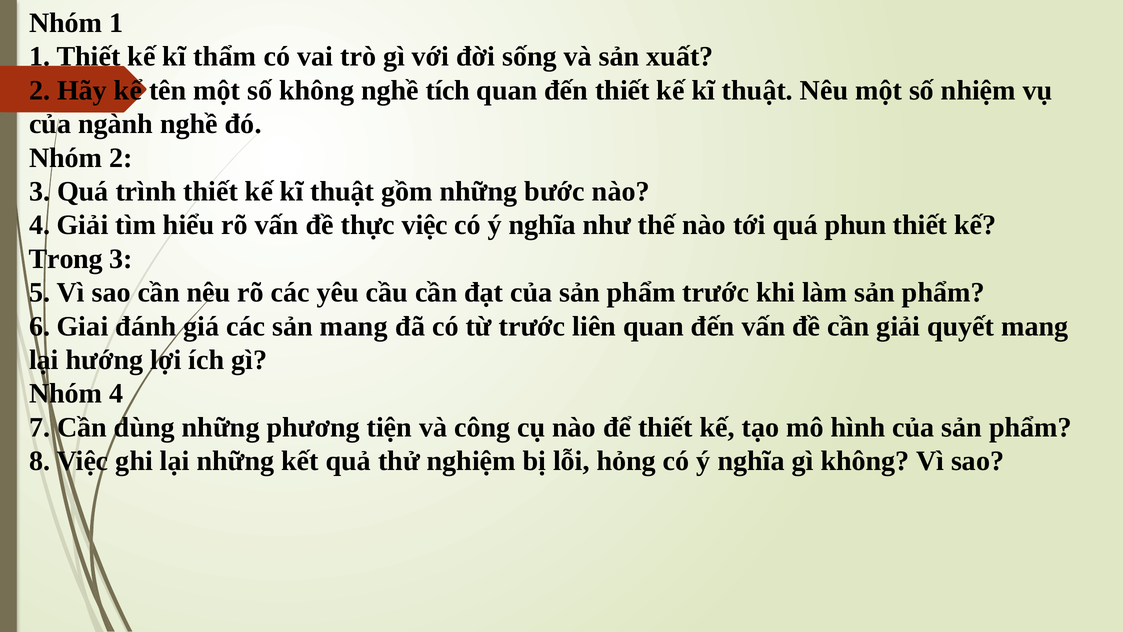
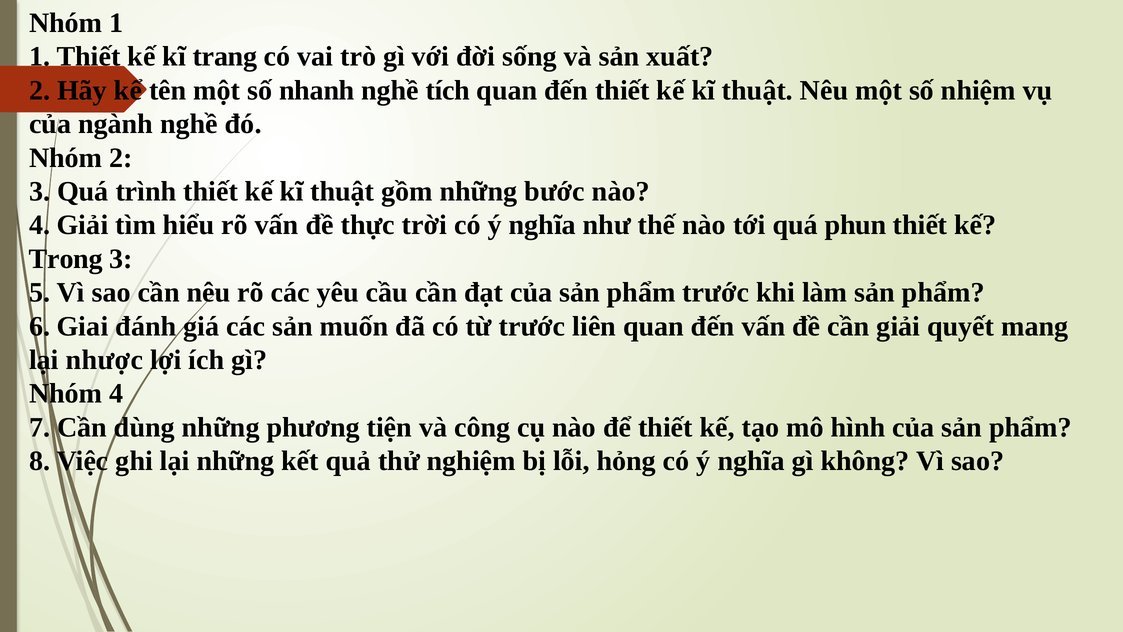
thẩm: thẩm -> trang
số không: không -> nhanh
thực việc: việc -> trời
sản mang: mang -> muốn
hướng: hướng -> nhược
